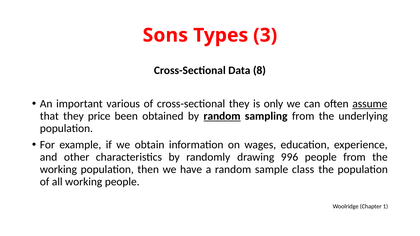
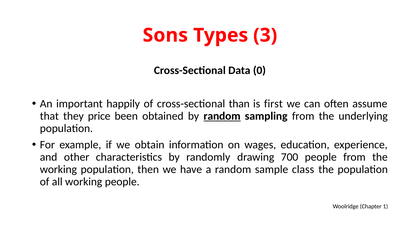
8: 8 -> 0
various: various -> happily
cross-sectional they: they -> than
only: only -> first
assume underline: present -> none
996: 996 -> 700
